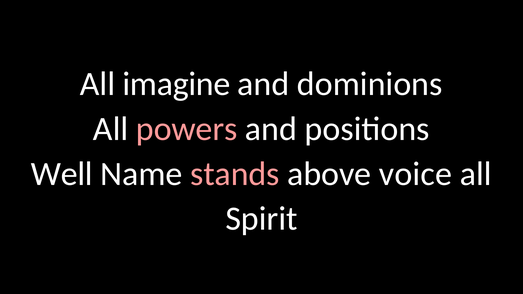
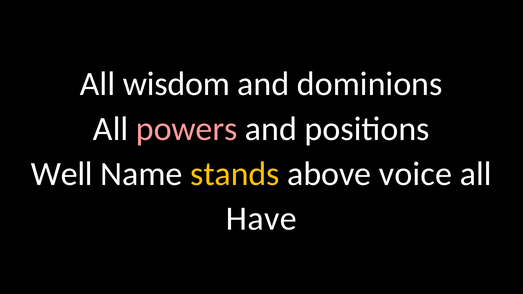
imagine: imagine -> wisdom
stands colour: pink -> yellow
Spirit: Spirit -> Have
